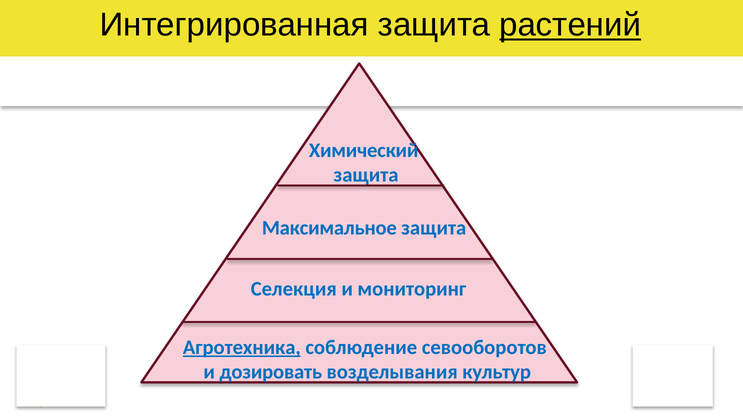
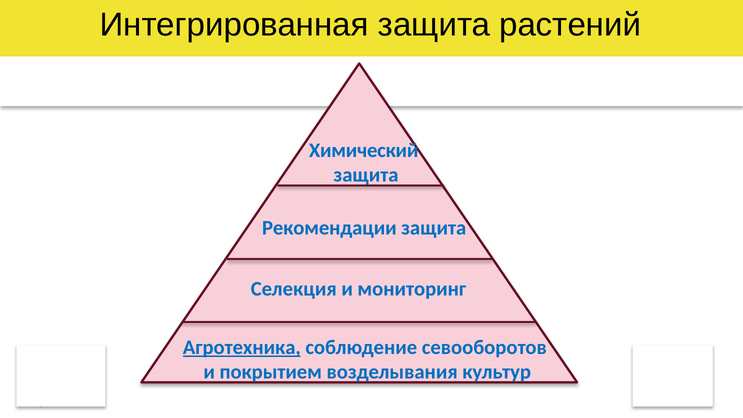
растений underline: present -> none
Максимальное: Максимальное -> Рекомендации
дозировать: дозировать -> покрытием
